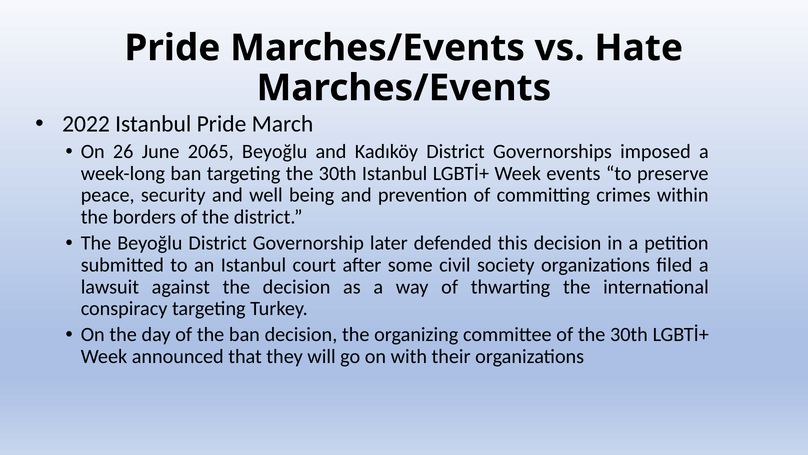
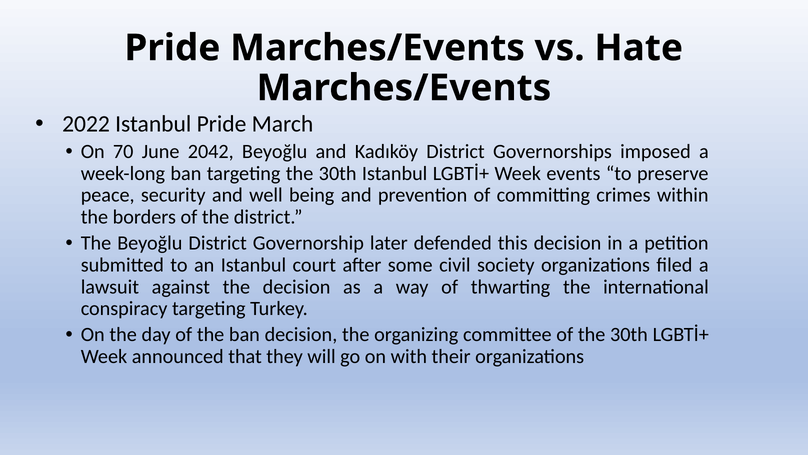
26: 26 -> 70
2065: 2065 -> 2042
